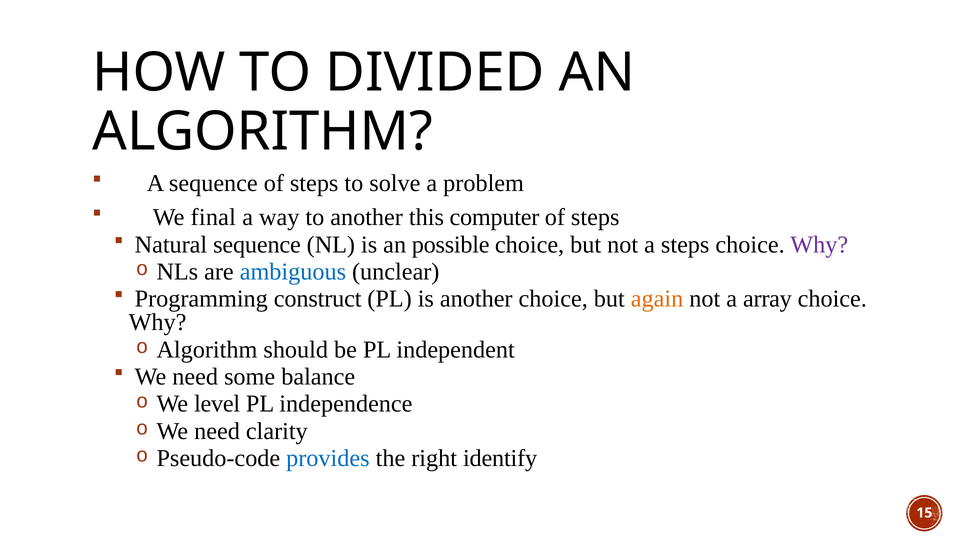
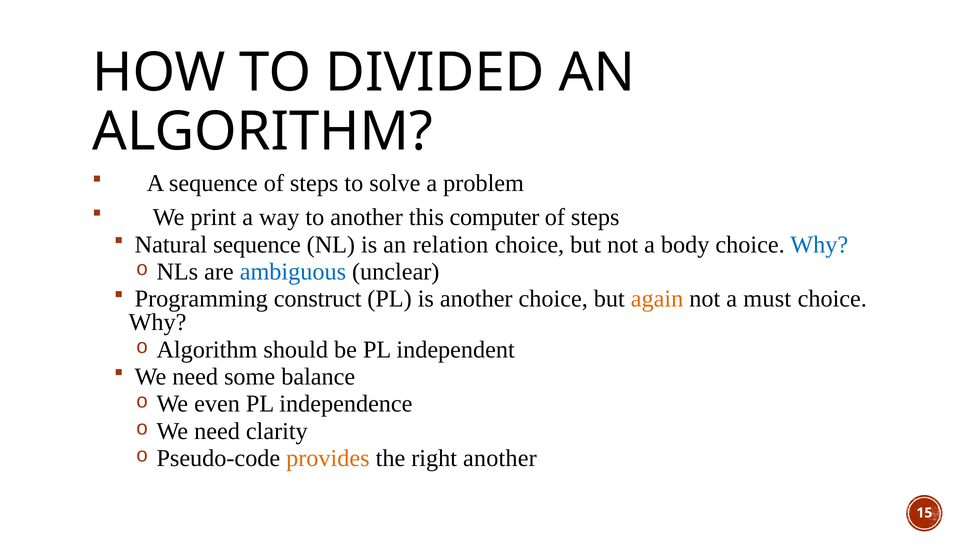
final: final -> print
possible: possible -> relation
a steps: steps -> body
Why at (819, 245) colour: purple -> blue
array: array -> must
level: level -> even
provides colour: blue -> orange
right identify: identify -> another
